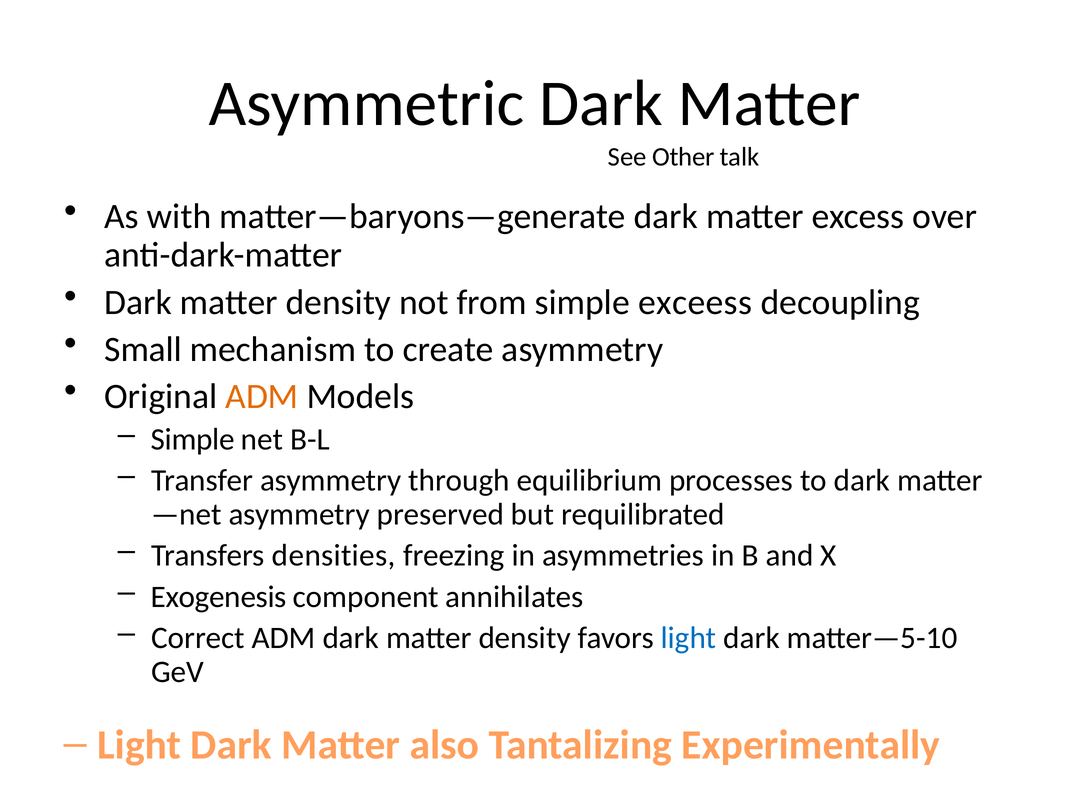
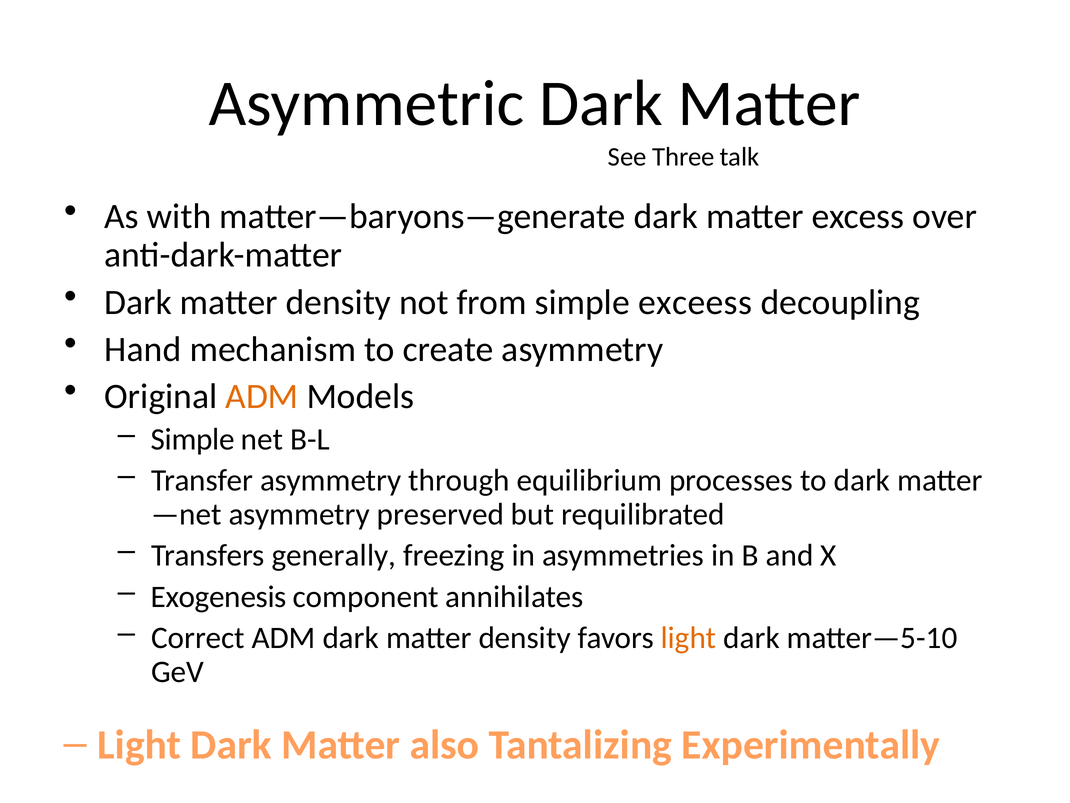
Other: Other -> Three
Small: Small -> Hand
densities: densities -> generally
light at (689, 638) colour: blue -> orange
